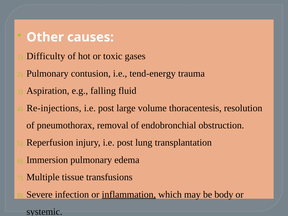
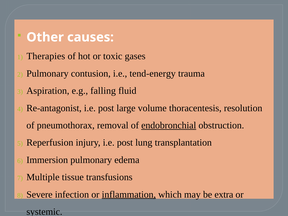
Difficulty: Difficulty -> Therapies
Re-injections: Re-injections -> Re-antagonist
endobronchial underline: none -> present
body: body -> extra
